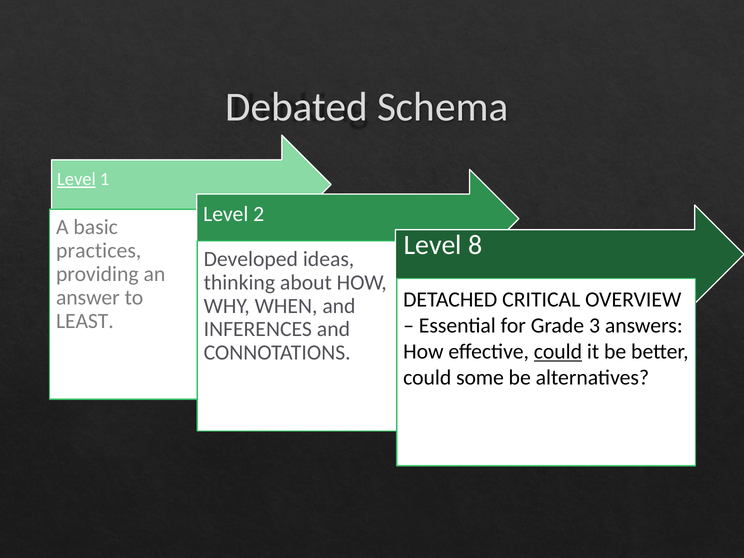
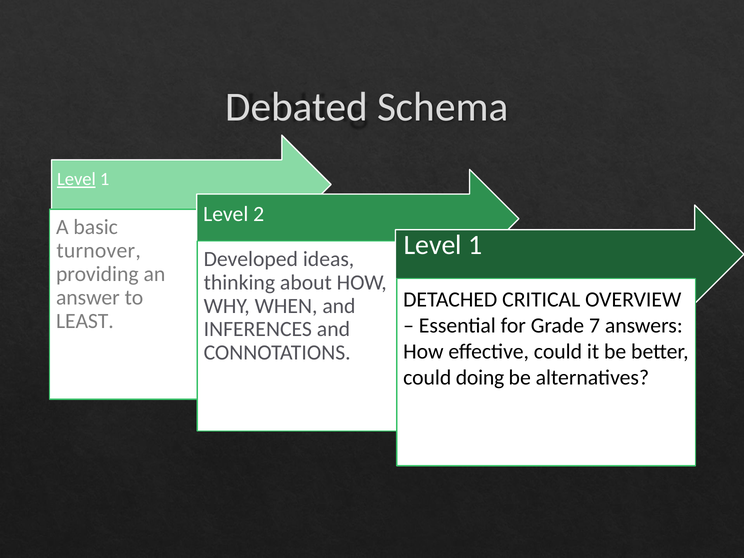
8 at (475, 245): 8 -> 1
practices: practices -> turnover
3: 3 -> 7
could at (558, 352) underline: present -> none
some: some -> doing
